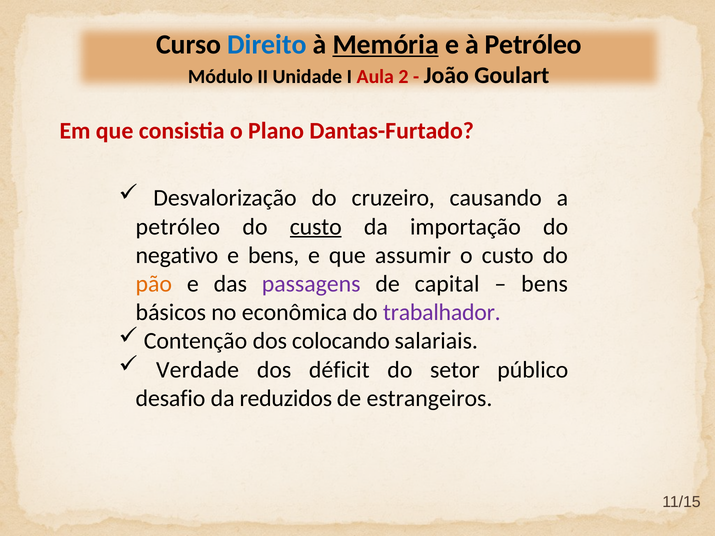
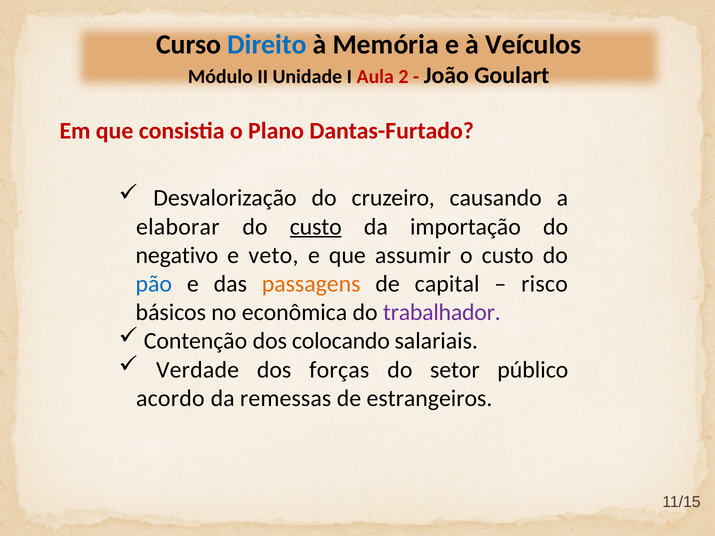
Memória underline: present -> none
à Petróleo: Petróleo -> Veículos
petróleo at (178, 227): petróleo -> elaborar
e bens: bens -> veto
pão colour: orange -> blue
passagens colour: purple -> orange
bens at (545, 284): bens -> risco
déficit: déficit -> forças
desafio: desafio -> acordo
reduzidos: reduzidos -> remessas
